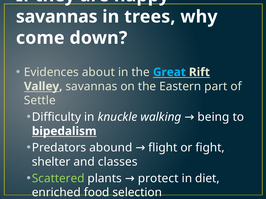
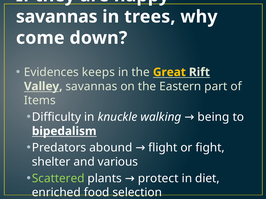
about: about -> keeps
Great colour: light blue -> yellow
Settle: Settle -> Items
classes: classes -> various
